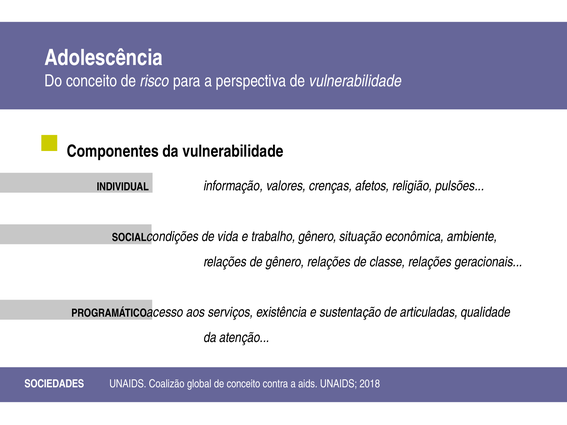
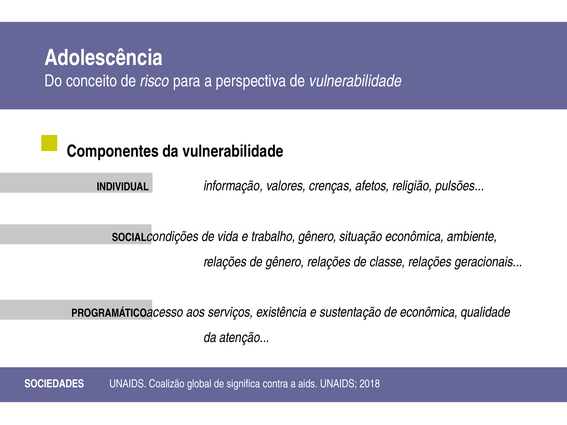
de articuladas: articuladas -> econômica
de conceito: conceito -> significa
